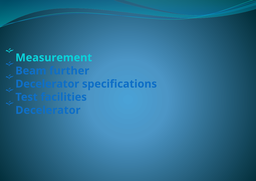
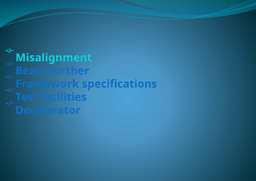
Measurement: Measurement -> Misalignment
Decelerator at (47, 84): Decelerator -> Framework
